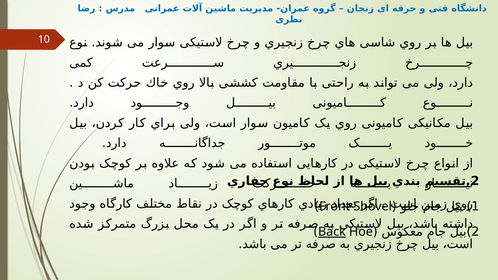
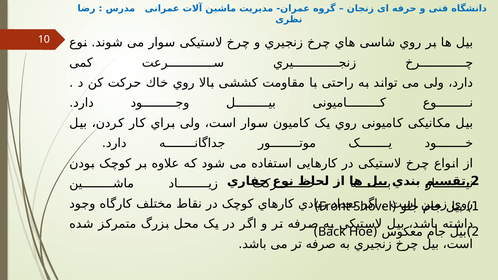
Back underline: present -> none
